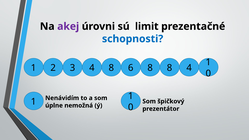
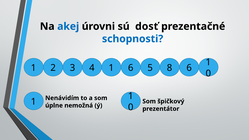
akej colour: purple -> blue
limit: limit -> dosť
4 8: 8 -> 1
6 8: 8 -> 5
8 4: 4 -> 6
